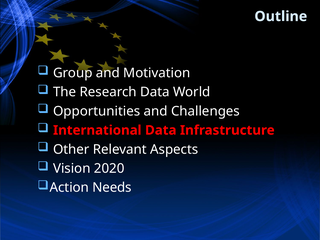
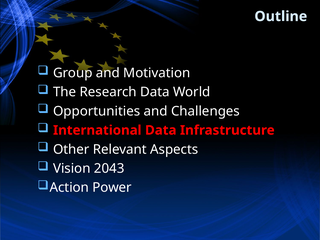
2020: 2020 -> 2043
Needs: Needs -> Power
